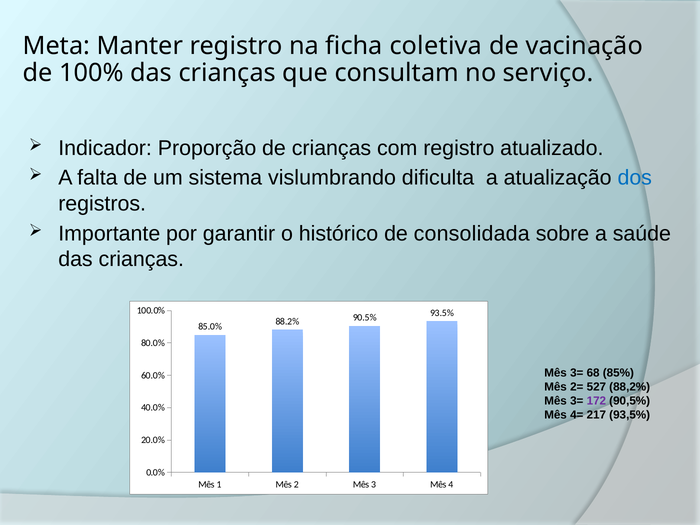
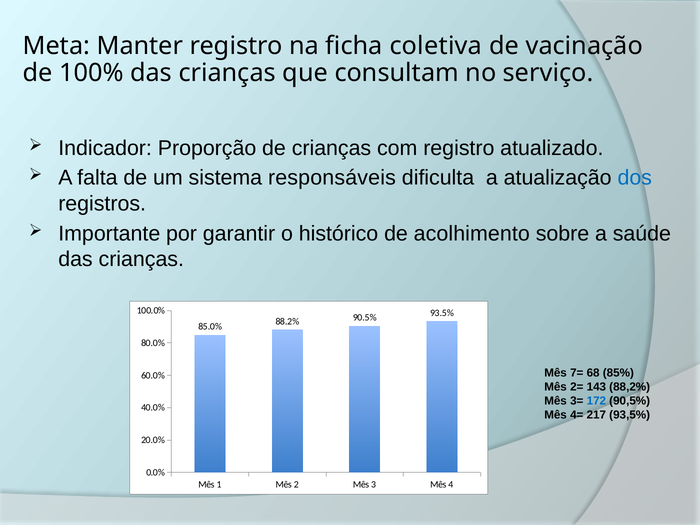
vislumbrando: vislumbrando -> responsáveis
consolidada: consolidada -> acolhimento
3= at (577, 373): 3= -> 7=
527: 527 -> 143
172 colour: purple -> blue
